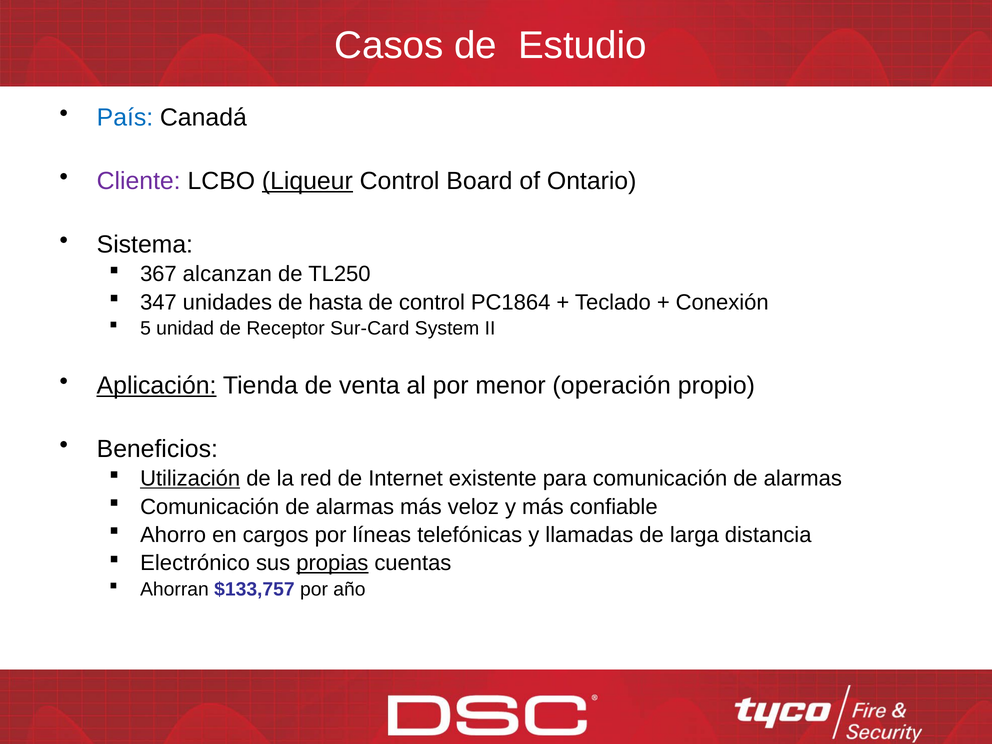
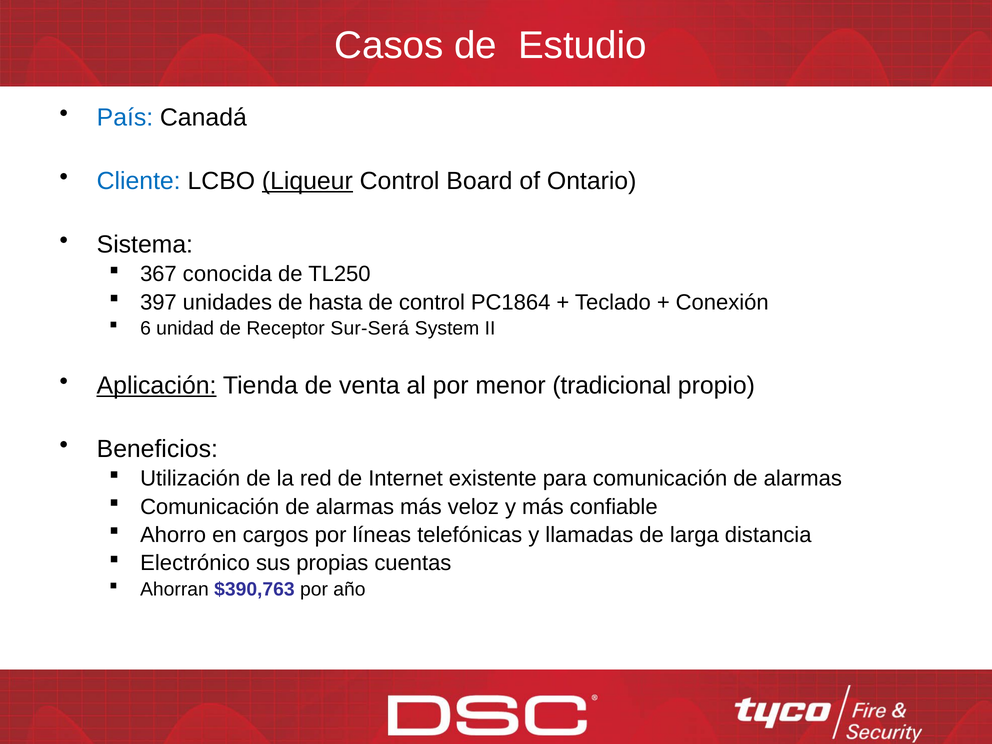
Cliente colour: purple -> blue
alcanzan: alcanzan -> conocida
347: 347 -> 397
5: 5 -> 6
Sur-Card: Sur-Card -> Sur-Será
operación: operación -> tradicional
Utilización underline: present -> none
propias underline: present -> none
$133,757: $133,757 -> $390,763
